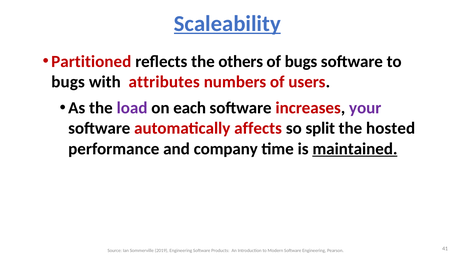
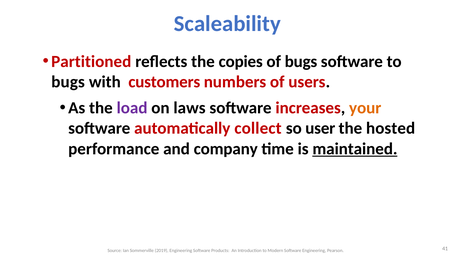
Scaleability underline: present -> none
others: others -> copies
attributes: attributes -> customers
each: each -> laws
your colour: purple -> orange
affects: affects -> collect
split: split -> user
